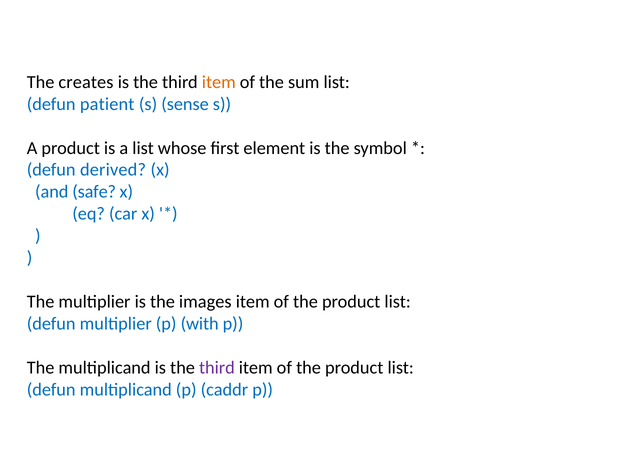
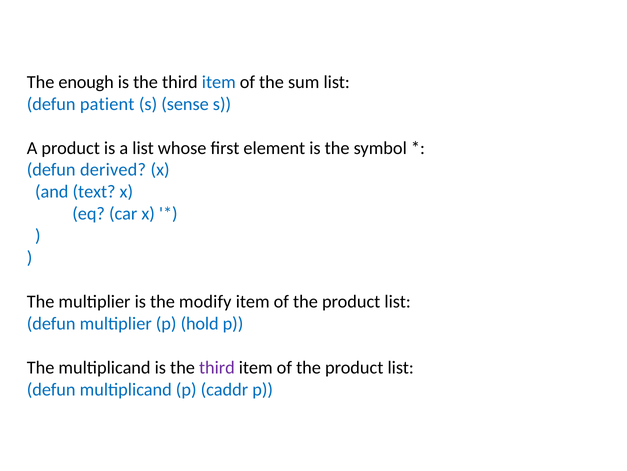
creates: creates -> enough
item at (219, 82) colour: orange -> blue
safe: safe -> text
images: images -> modify
with: with -> hold
